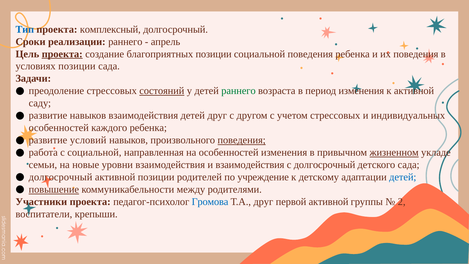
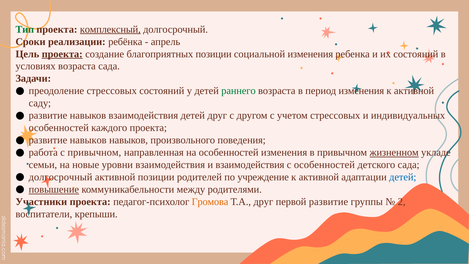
Тип colour: blue -> green
комплексный underline: none -> present
реализации раннего: раннего -> ребёнка
социальной поведения: поведения -> изменения
их поведения: поведения -> состояний
условиях позиции: позиции -> возраста
состояний at (162, 91) underline: present -> none
каждого ребенка: ребенка -> проекта
условий at (88, 140): условий -> навыков
поведения at (242, 140) underline: present -> none
с социальной: социальной -> привычном
с долгосрочный: долгосрочный -> особенностей
детскому at (319, 177): детскому -> активной
Громова colour: blue -> orange
первой активной: активной -> развитие
